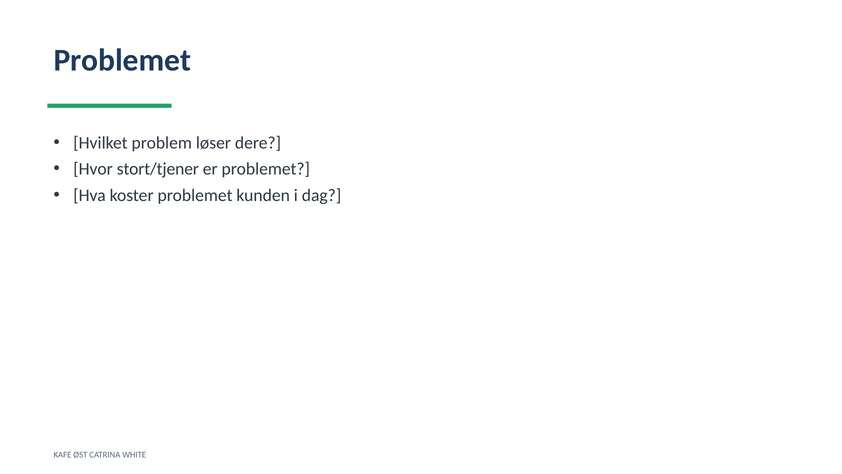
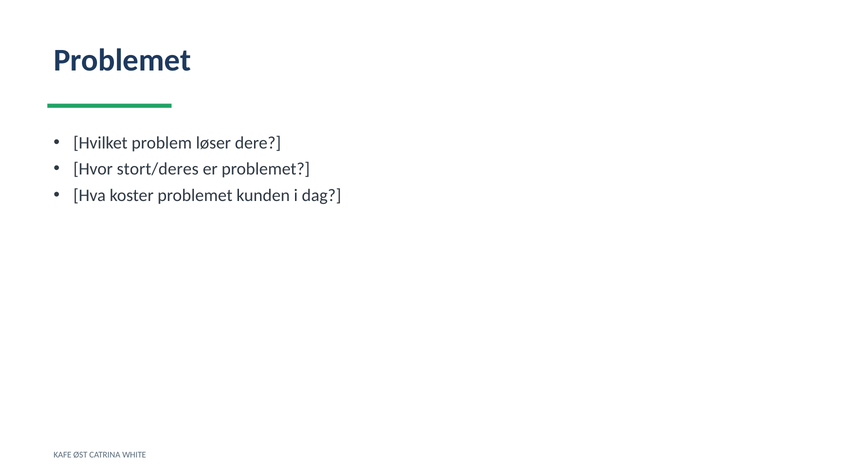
stort/tjener: stort/tjener -> stort/deres
